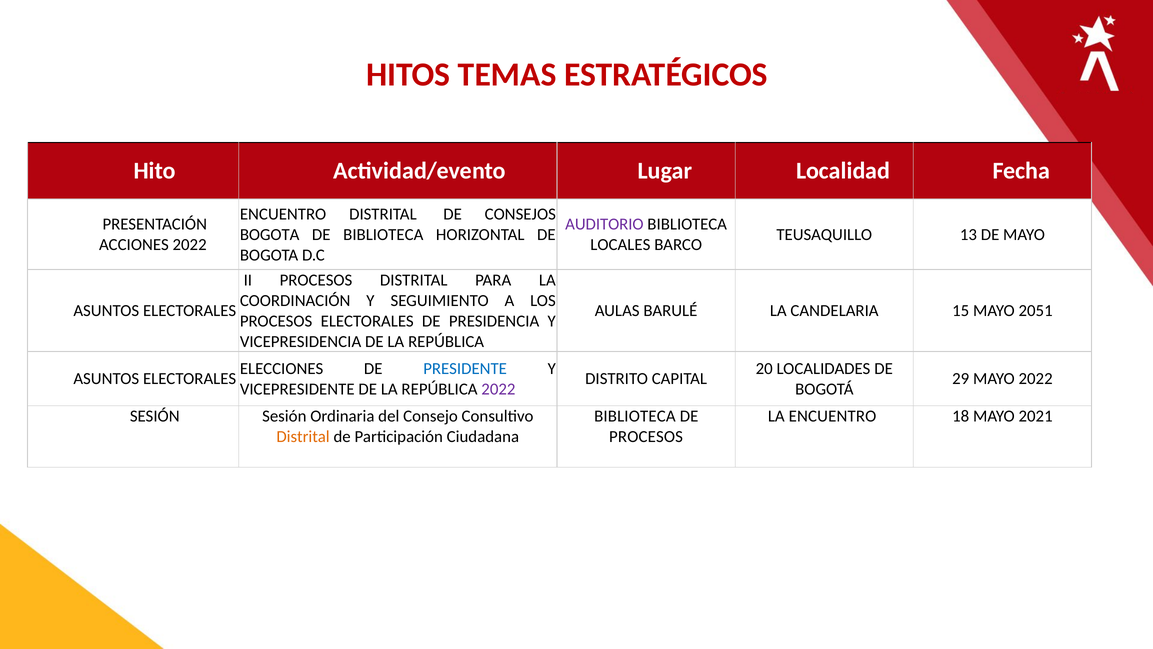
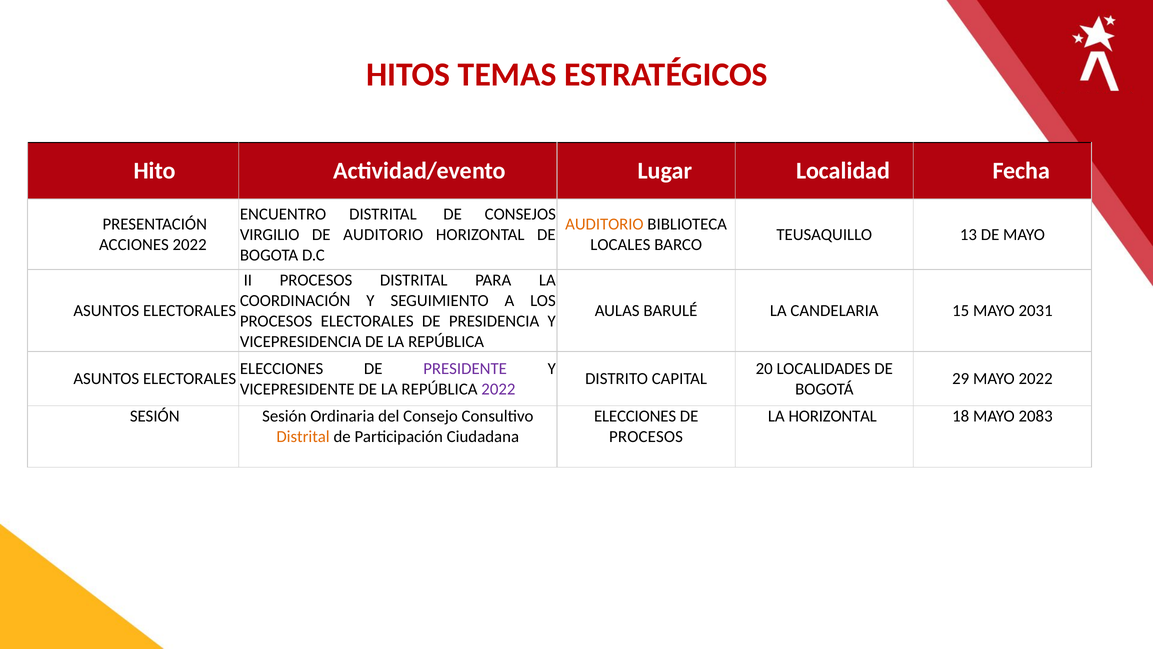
AUDITORIO at (604, 224) colour: purple -> orange
BOGOTA at (270, 234): BOGOTA -> VIRGILIO
DE BIBLIOTECA: BIBLIOTECA -> AUDITORIO
2051: 2051 -> 2031
PRESIDENTE colour: blue -> purple
BIBLIOTECA at (635, 416): BIBLIOTECA -> ELECCIONES
LA ENCUENTRO: ENCUENTRO -> HORIZONTAL
2021: 2021 -> 2083
